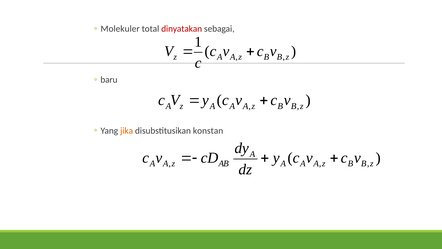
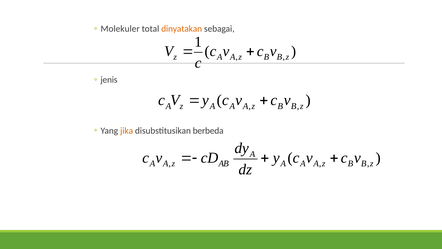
dinyatakan colour: red -> orange
baru: baru -> jenis
konstan: konstan -> berbeda
